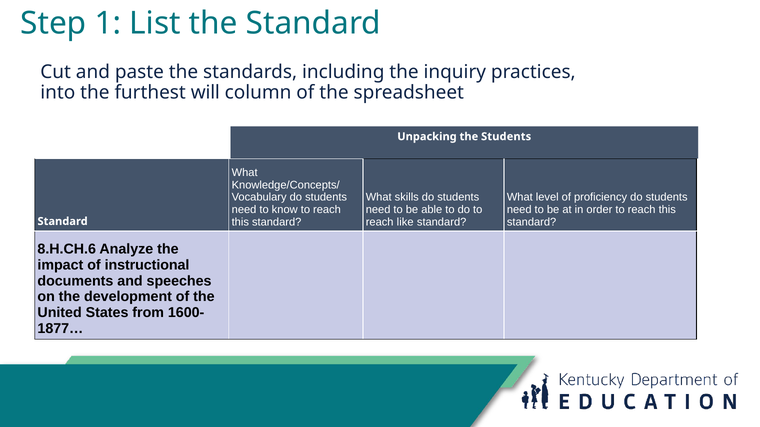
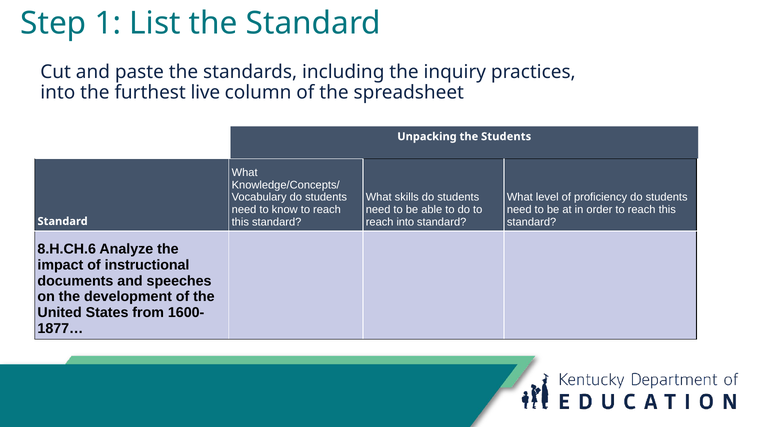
will: will -> live
reach like: like -> into
